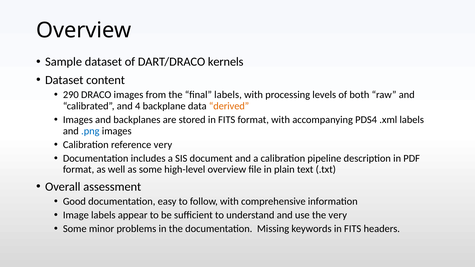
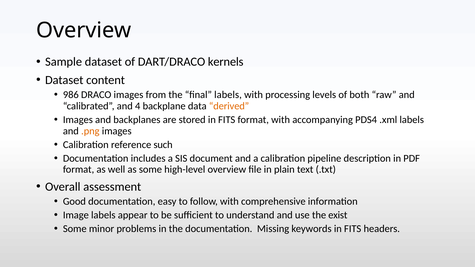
290: 290 -> 986
.png colour: blue -> orange
reference very: very -> such
the very: very -> exist
